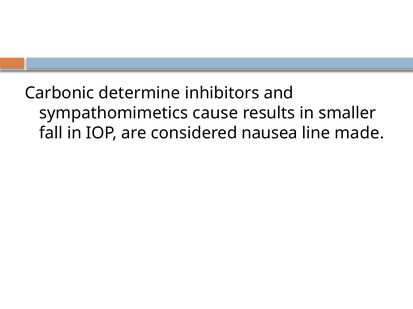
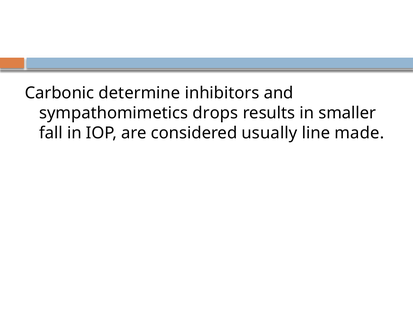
cause: cause -> drops
nausea: nausea -> usually
